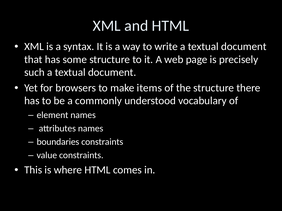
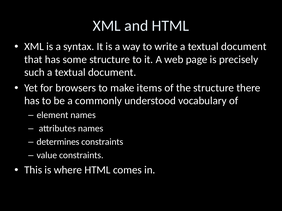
boundaries: boundaries -> determines
